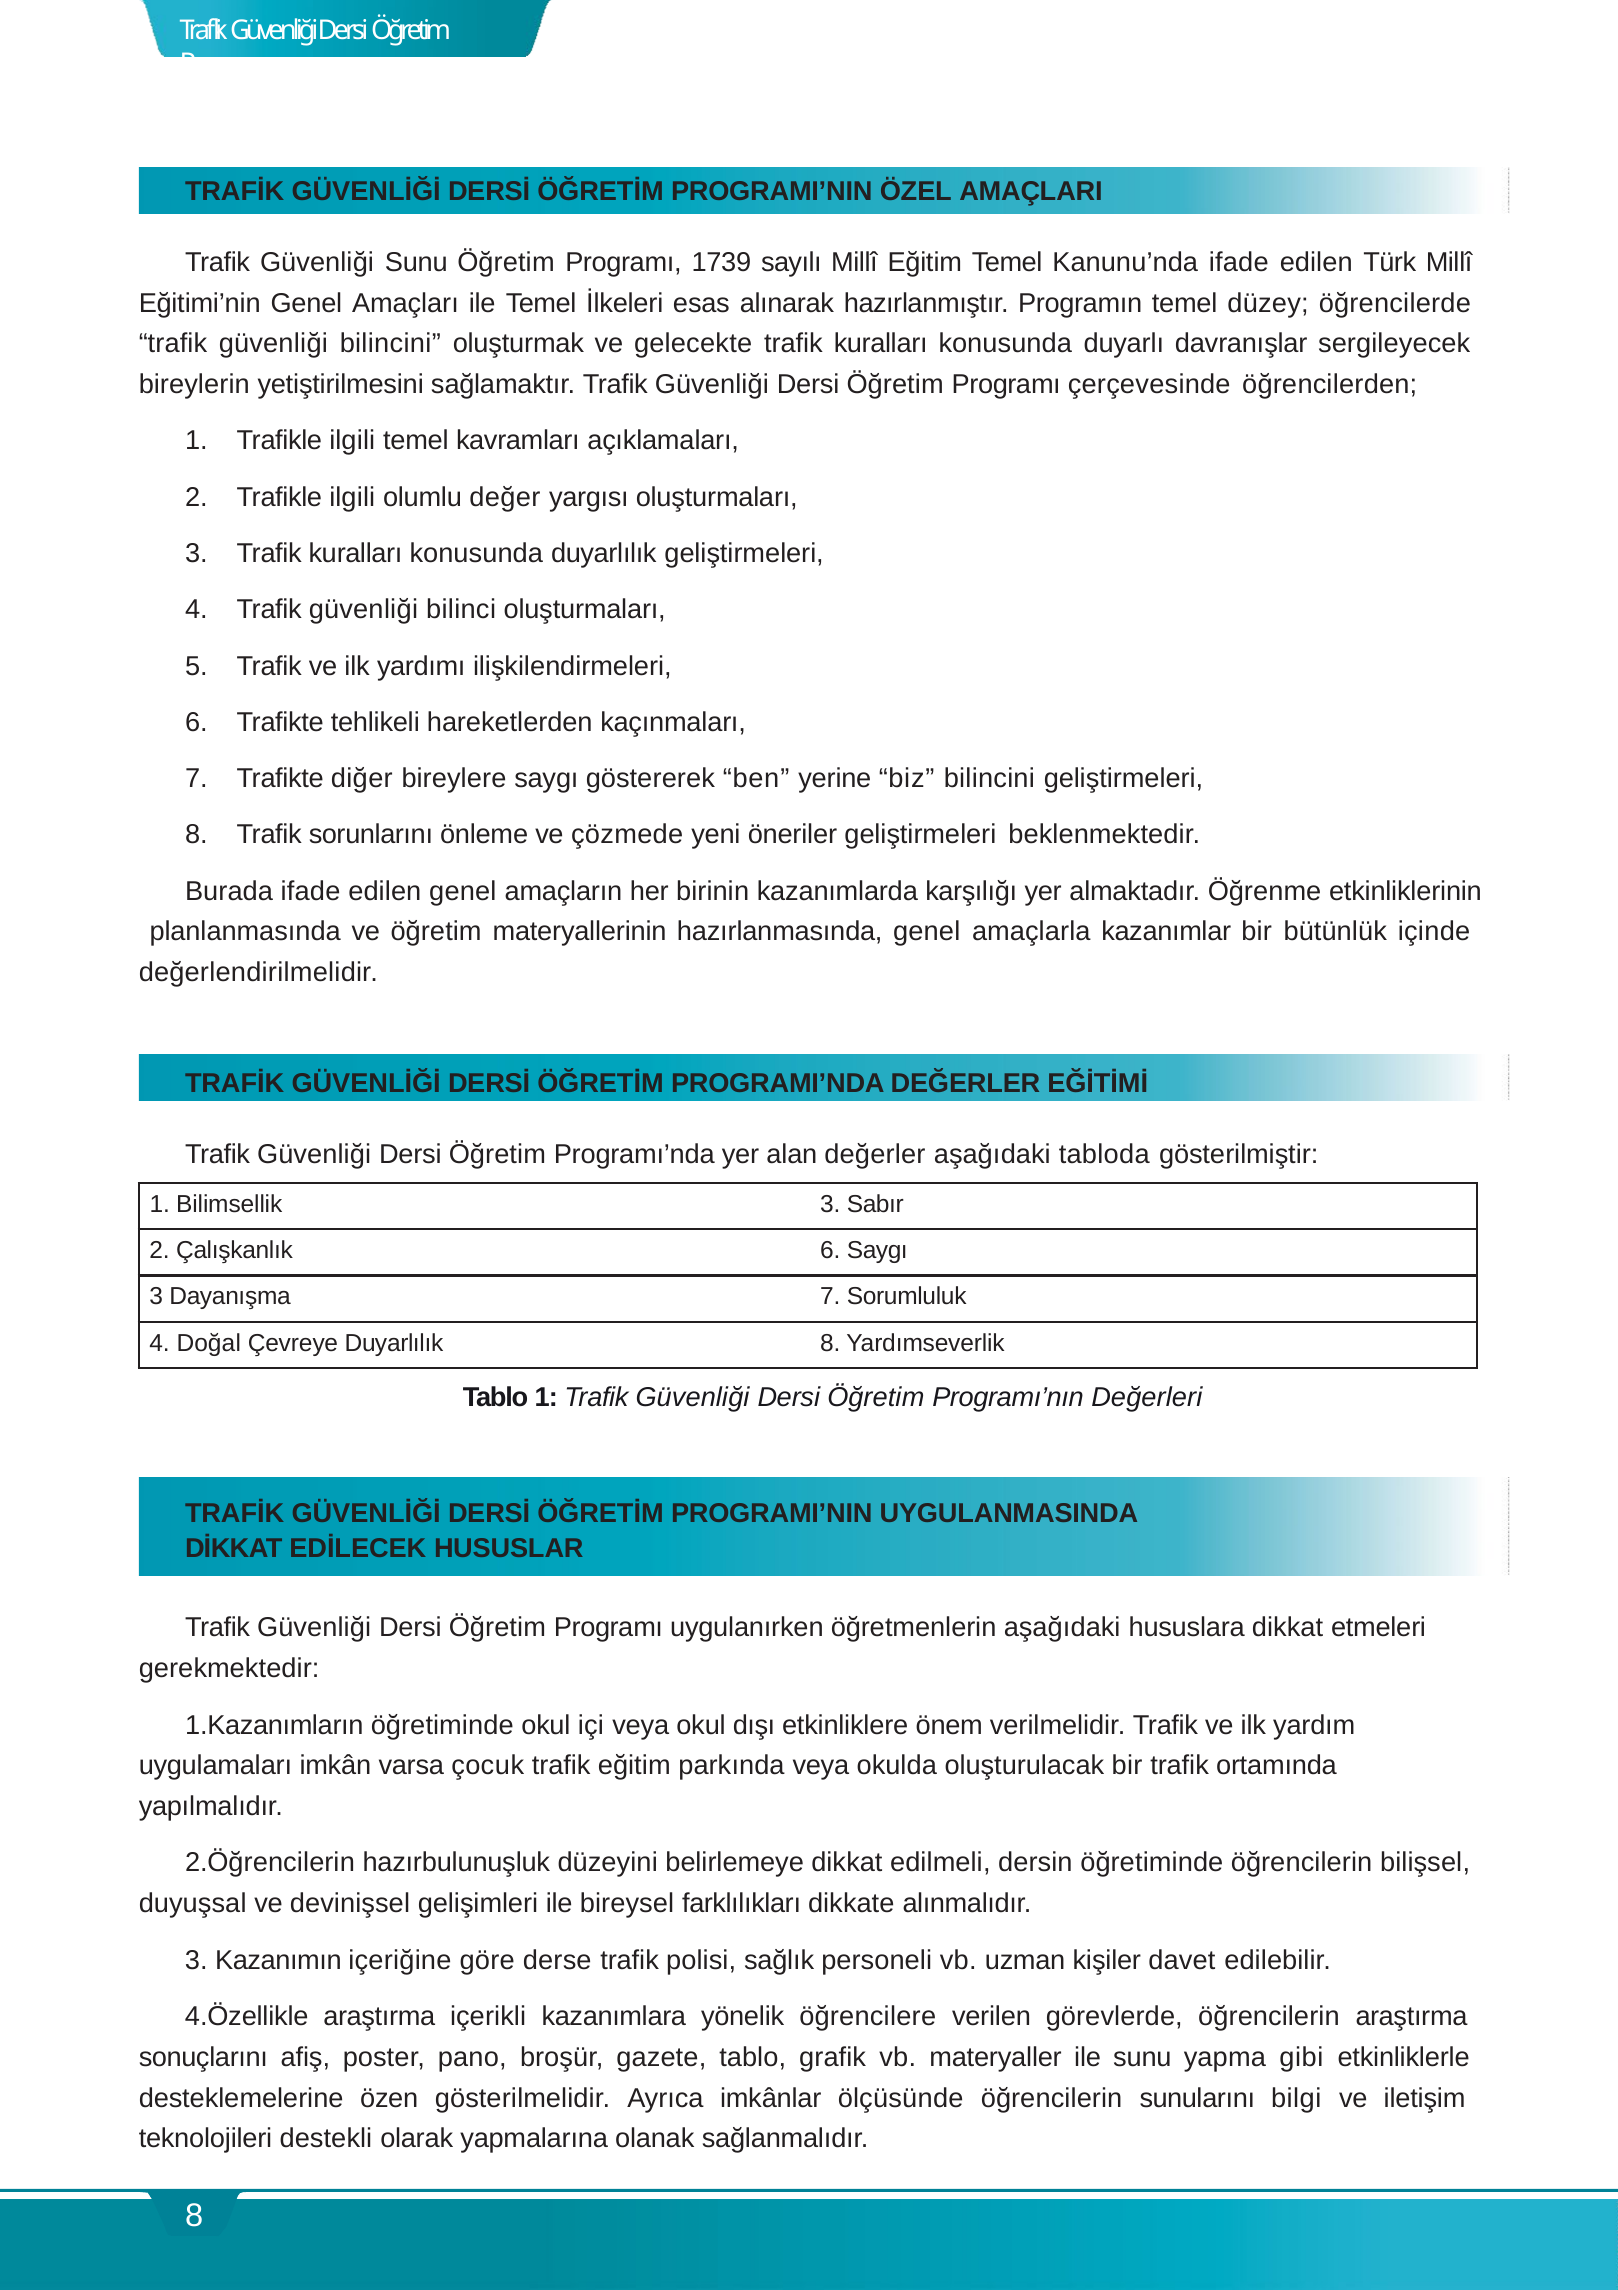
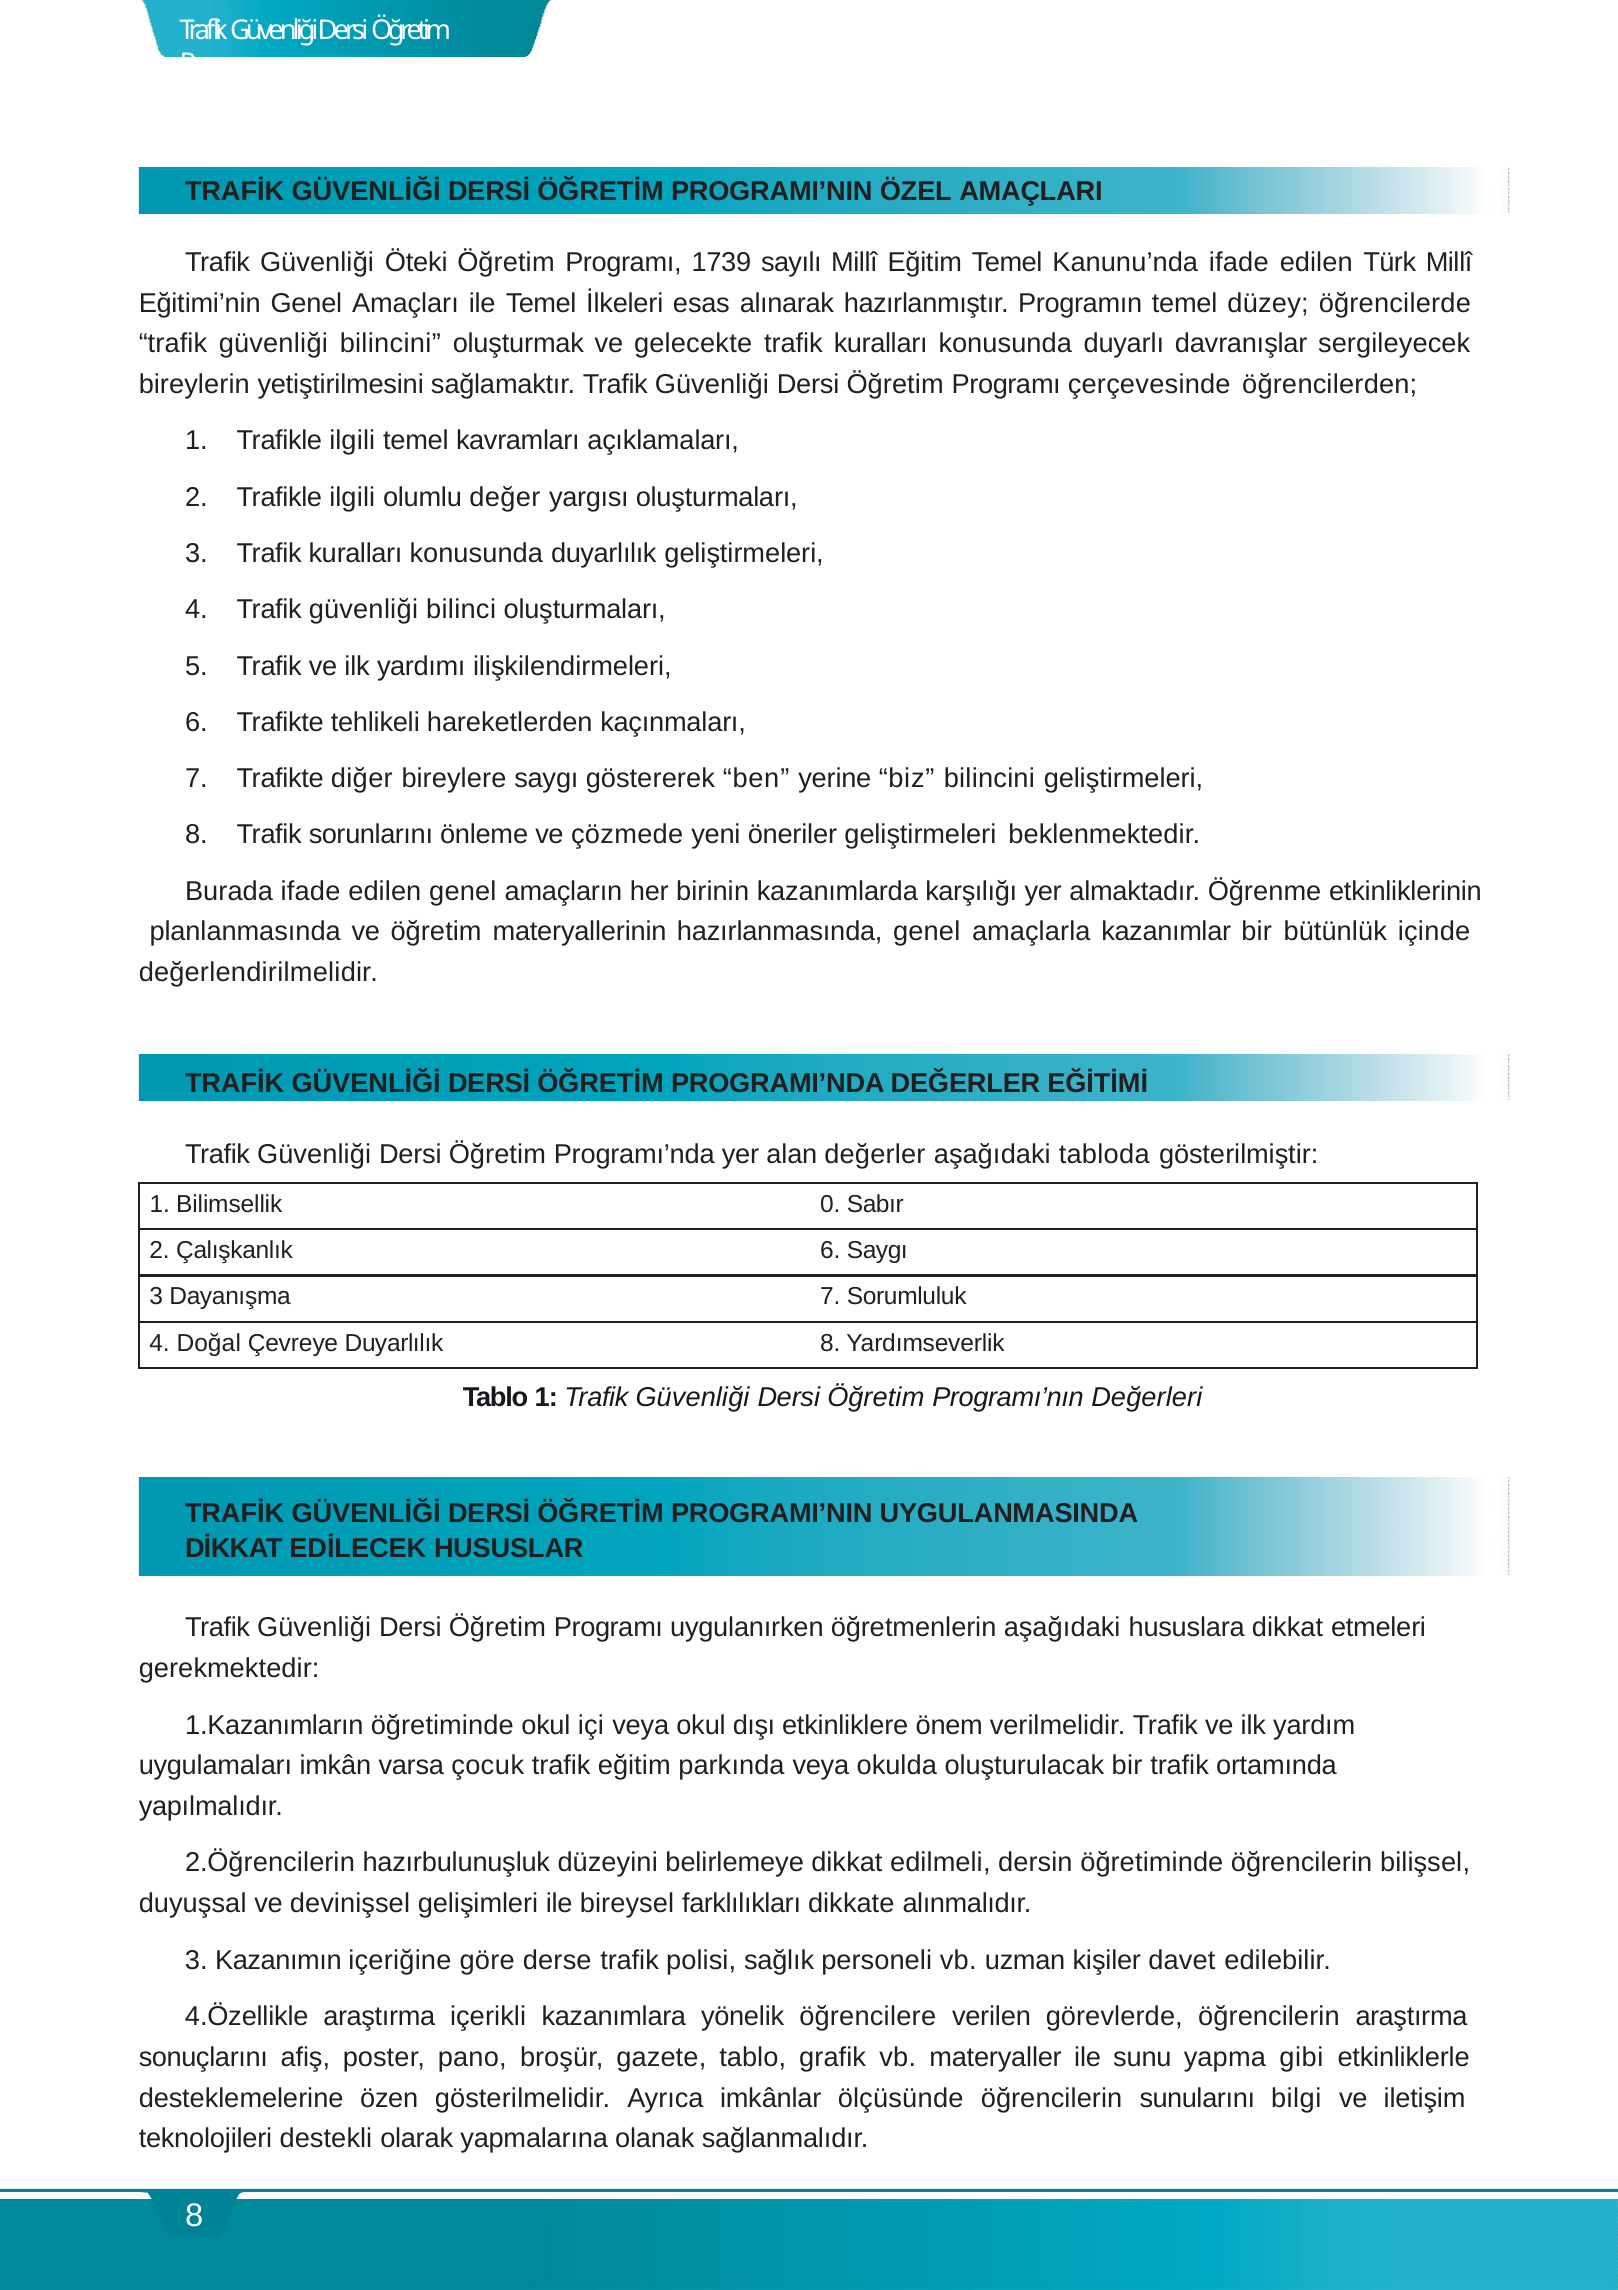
Güvenliği Sunu: Sunu -> Öteki
Bilimsellik 3: 3 -> 0
